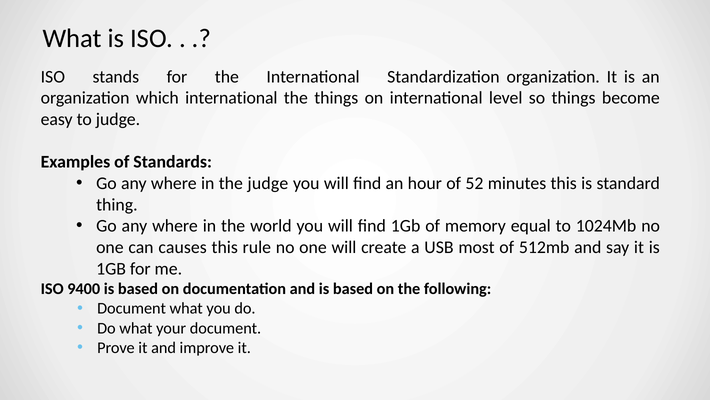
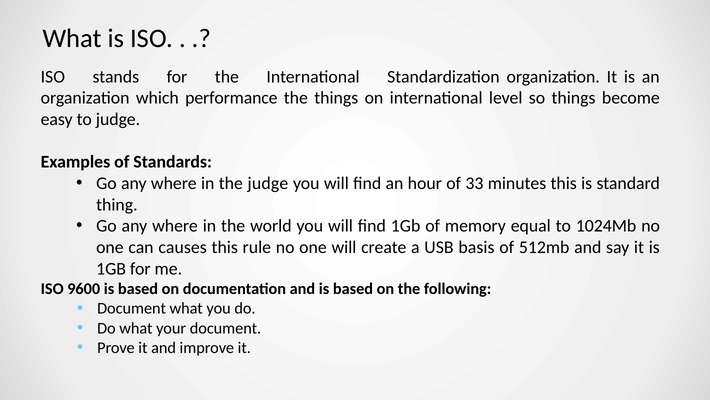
which international: international -> performance
52: 52 -> 33
most: most -> basis
9400: 9400 -> 9600
